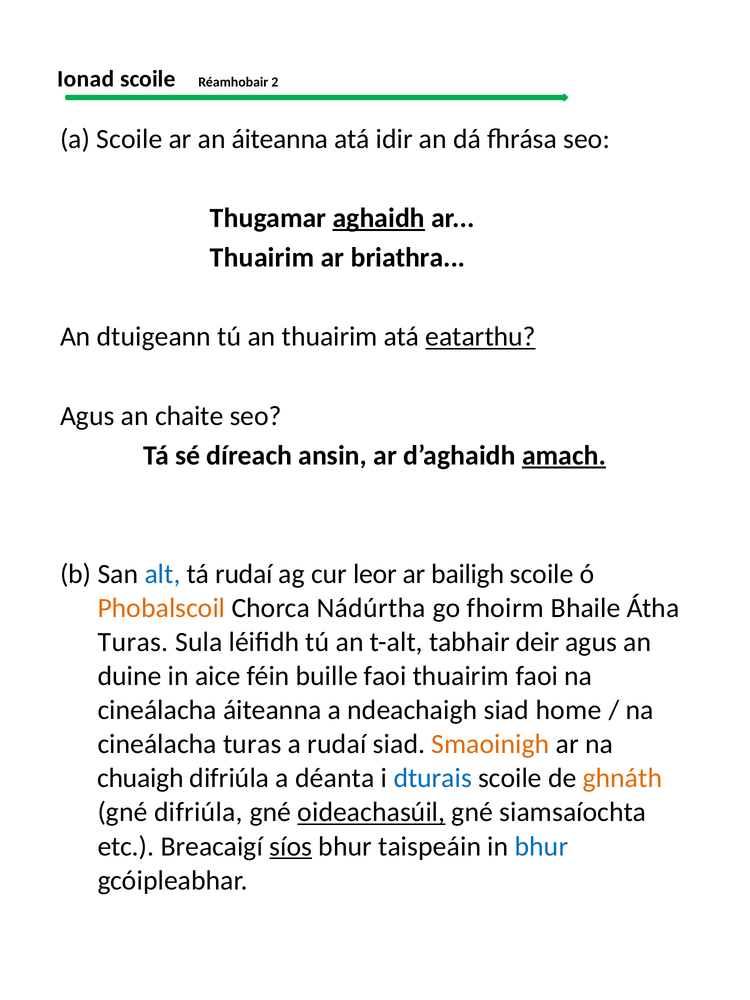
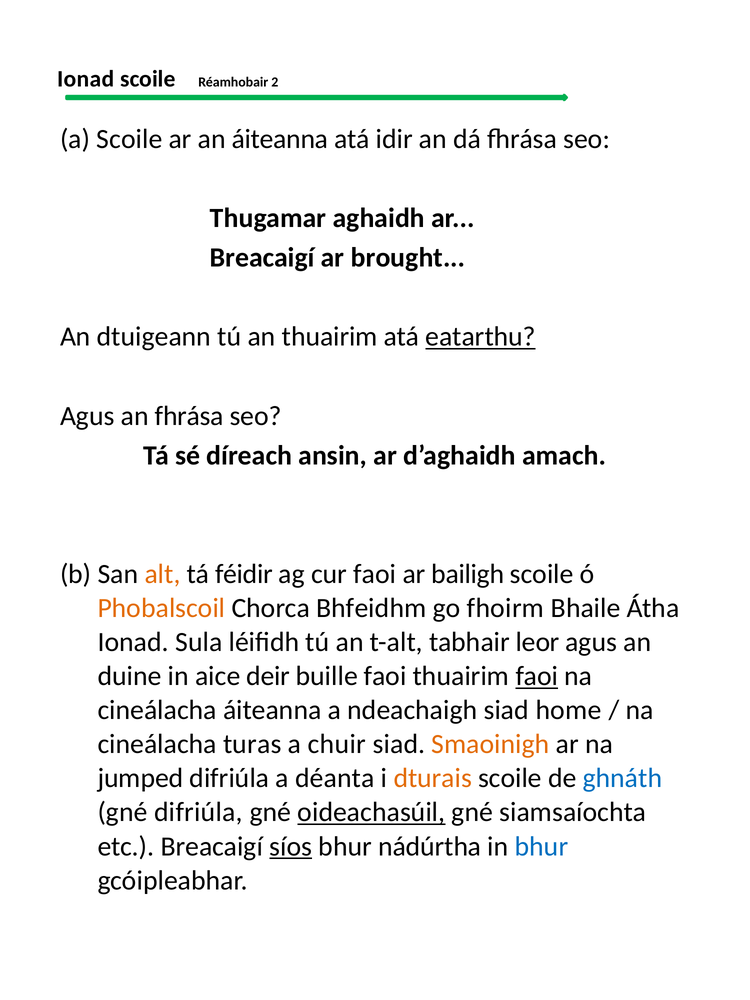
aghaidh underline: present -> none
Thuairim at (262, 258): Thuairim -> Breacaigí
briathra: briathra -> brought
an chaite: chaite -> fhrása
amach underline: present -> none
alt colour: blue -> orange
tá rudaí: rudaí -> féidir
cur leor: leor -> faoi
Nádúrtha: Nádúrtha -> Bhfeidhm
Turas at (133, 642): Turas -> Ionad
deir: deir -> leor
féin: féin -> deir
faoi at (537, 676) underline: none -> present
a rudaí: rudaí -> chuir
chuaigh: chuaigh -> jumped
dturais colour: blue -> orange
ghnáth colour: orange -> blue
taispeáin: taispeáin -> nádúrtha
